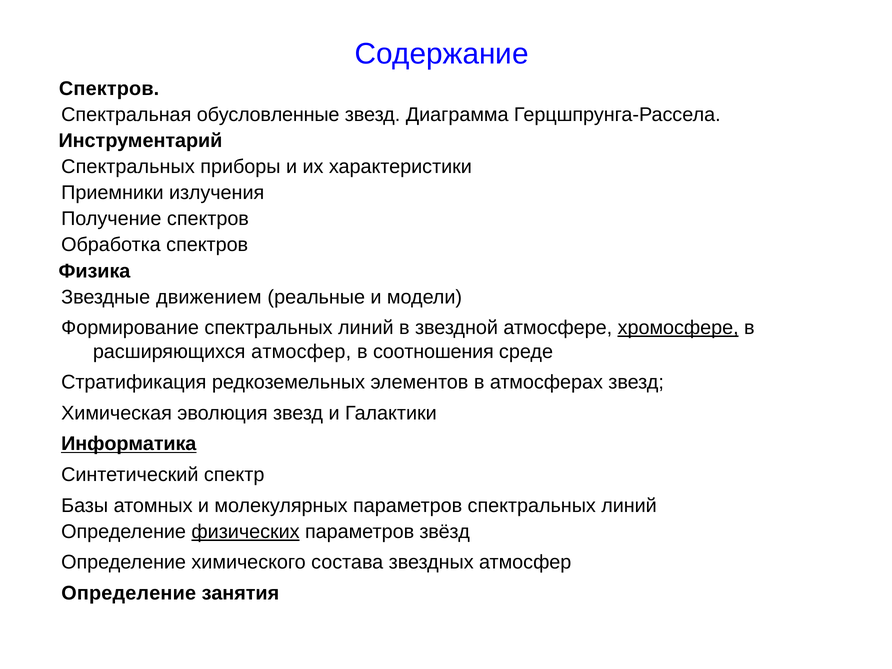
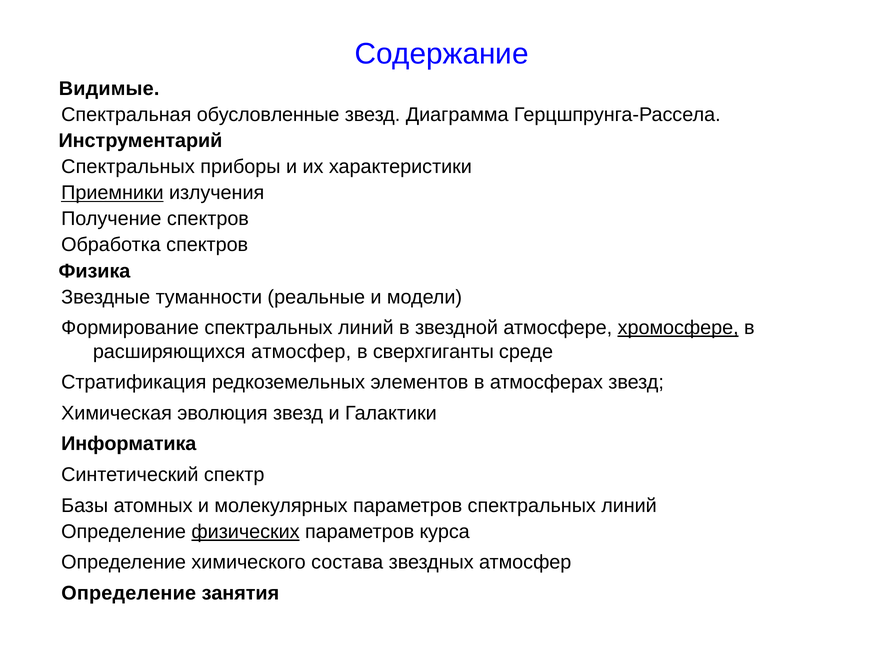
Спектров at (109, 89): Спектров -> Видимые
Приемники underline: none -> present
движением: движением -> туманности
соотношения: соотношения -> сверхгиганты
Информатика underline: present -> none
звёзд: звёзд -> курса
